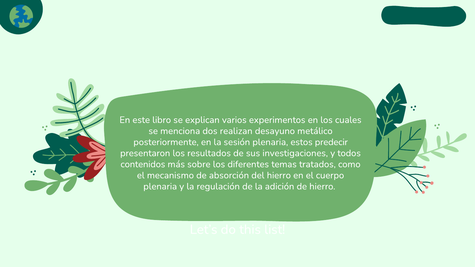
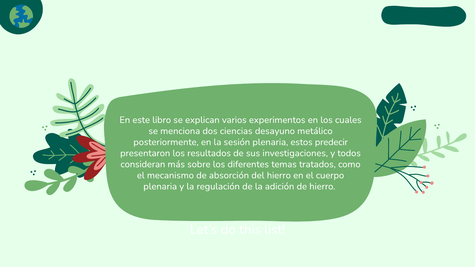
realizan: realizan -> ciencias
contenidos: contenidos -> consideran
